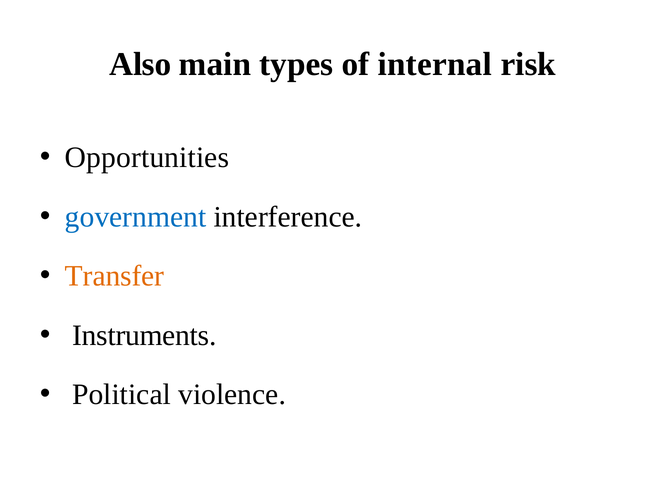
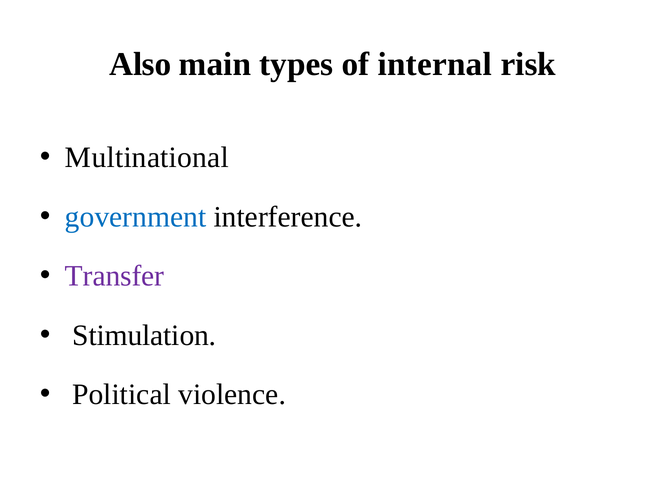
Opportunities: Opportunities -> Multinational
Transfer colour: orange -> purple
Instruments: Instruments -> Stimulation
